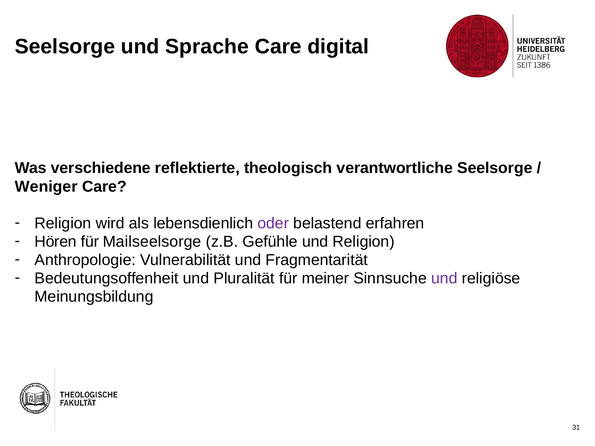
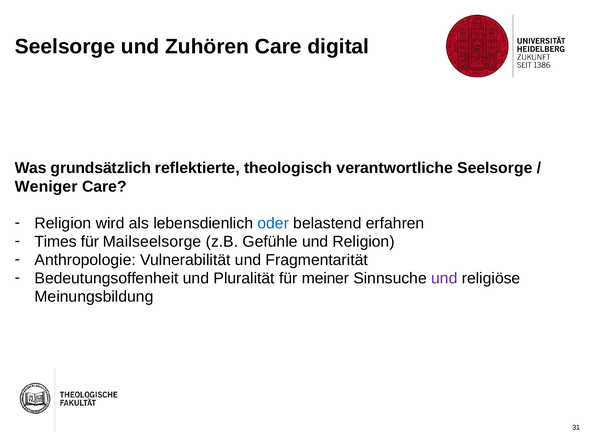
Sprache: Sprache -> Zuhören
verschiedene: verschiedene -> grundsätzlich
oder colour: purple -> blue
Hören: Hören -> Times
